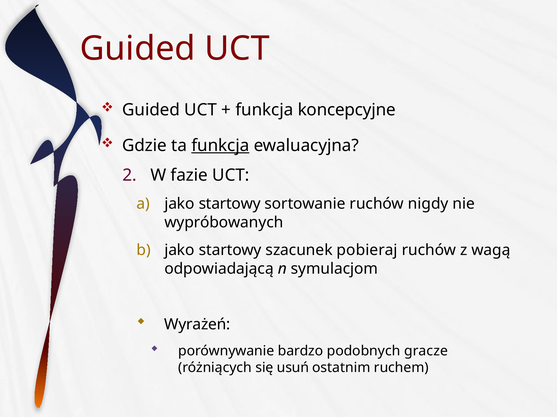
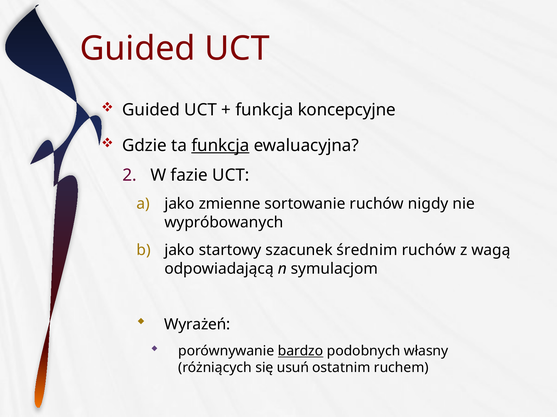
startowy at (230, 204): startowy -> zmienne
pobieraj: pobieraj -> średnim
bardzo underline: none -> present
gracze: gracze -> własny
